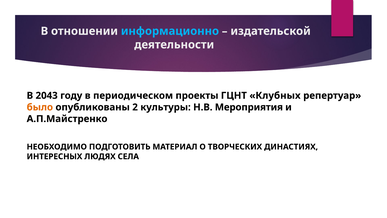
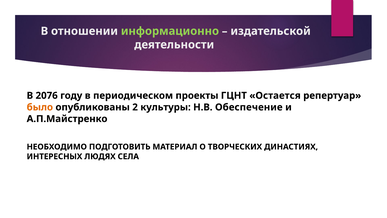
информационно colour: light blue -> light green
2043: 2043 -> 2076
Клубных: Клубных -> Остается
Мероприятия: Мероприятия -> Обеспечение
